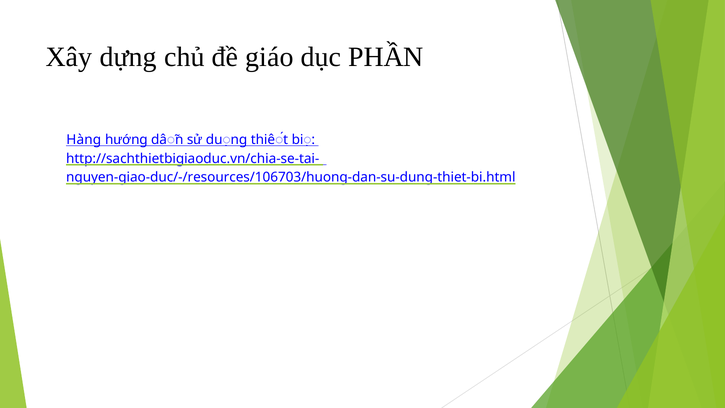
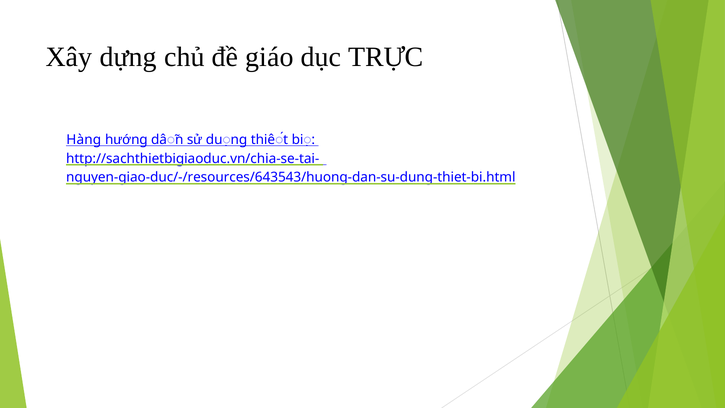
PHẦN: PHẦN -> TRỰC
nguyen-giao-duc/-/resources/106703/huong-dan-su-dung-thiet-bi.html: nguyen-giao-duc/-/resources/106703/huong-dan-su-dung-thiet-bi.html -> nguyen-giao-duc/-/resources/643543/huong-dan-su-dung-thiet-bi.html
